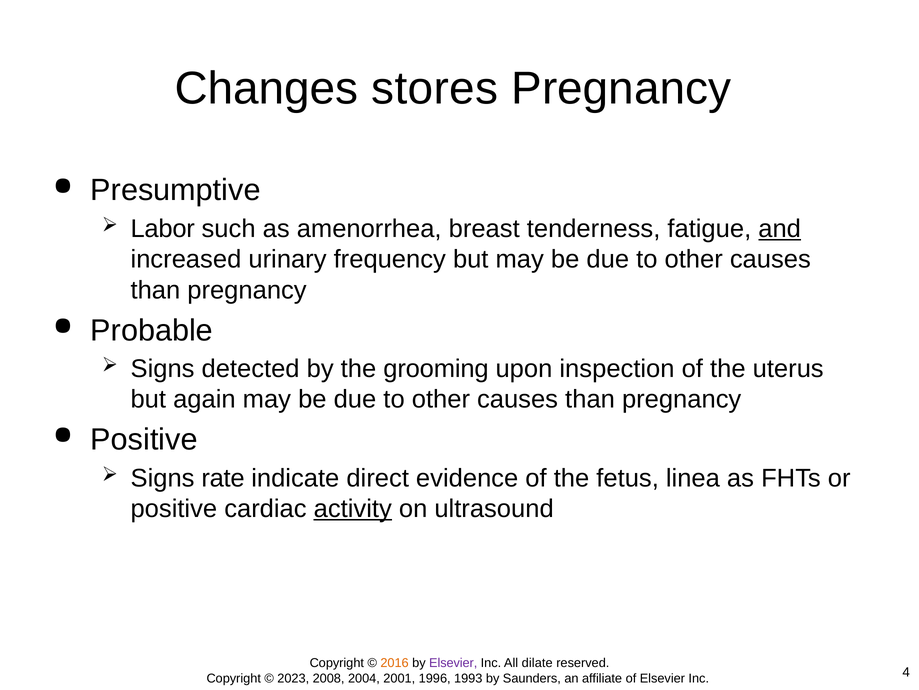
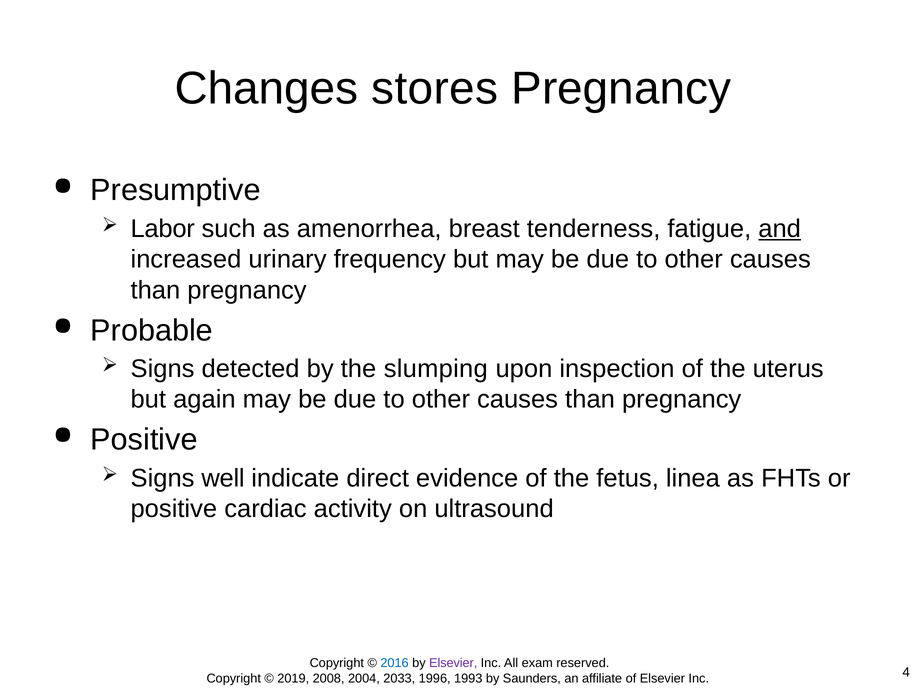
grooming: grooming -> slumping
rate: rate -> well
activity underline: present -> none
2016 colour: orange -> blue
dilate: dilate -> exam
2023: 2023 -> 2019
2001: 2001 -> 2033
